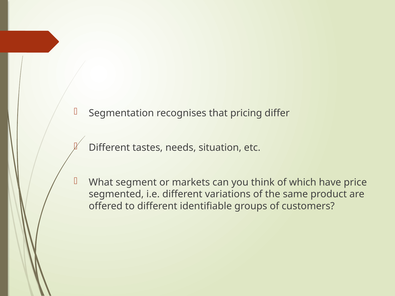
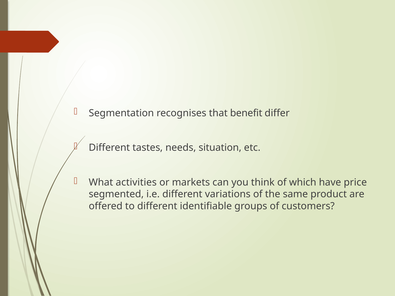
pricing: pricing -> benefit
segment: segment -> activities
